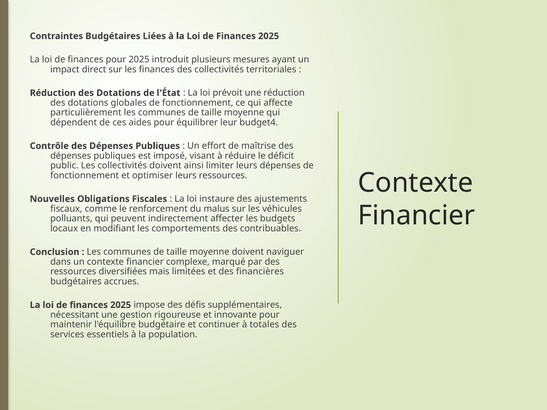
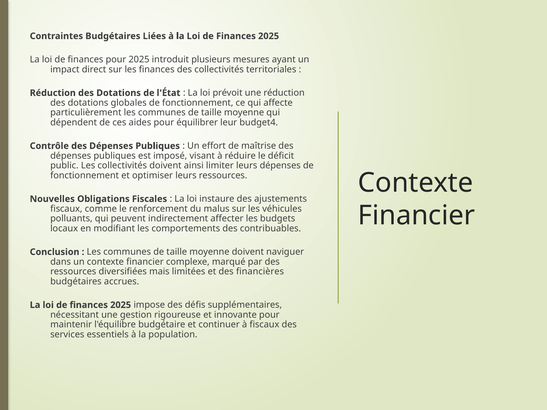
à totales: totales -> fiscaux
